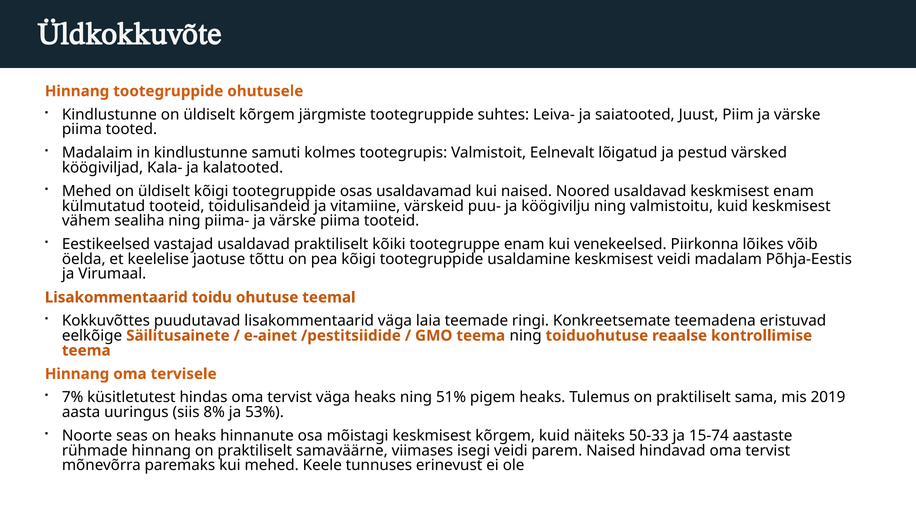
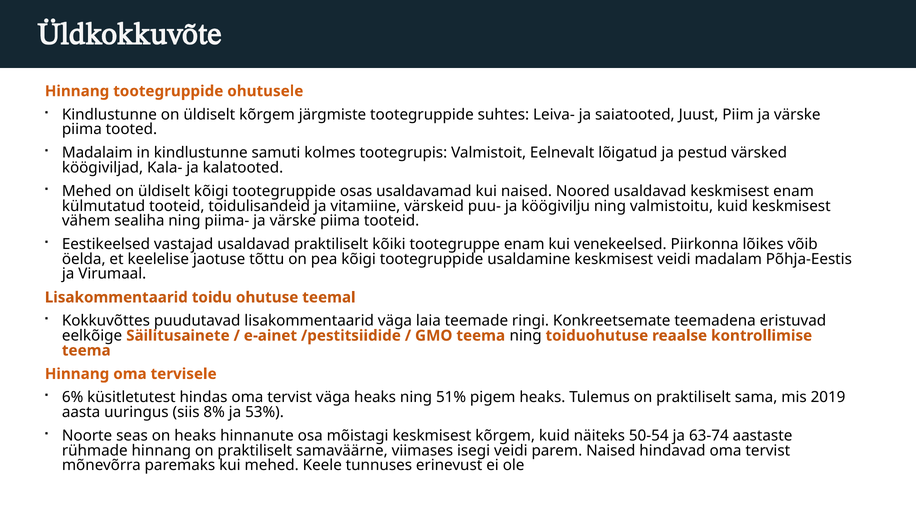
7%: 7% -> 6%
50-33: 50-33 -> 50-54
15-74: 15-74 -> 63-74
